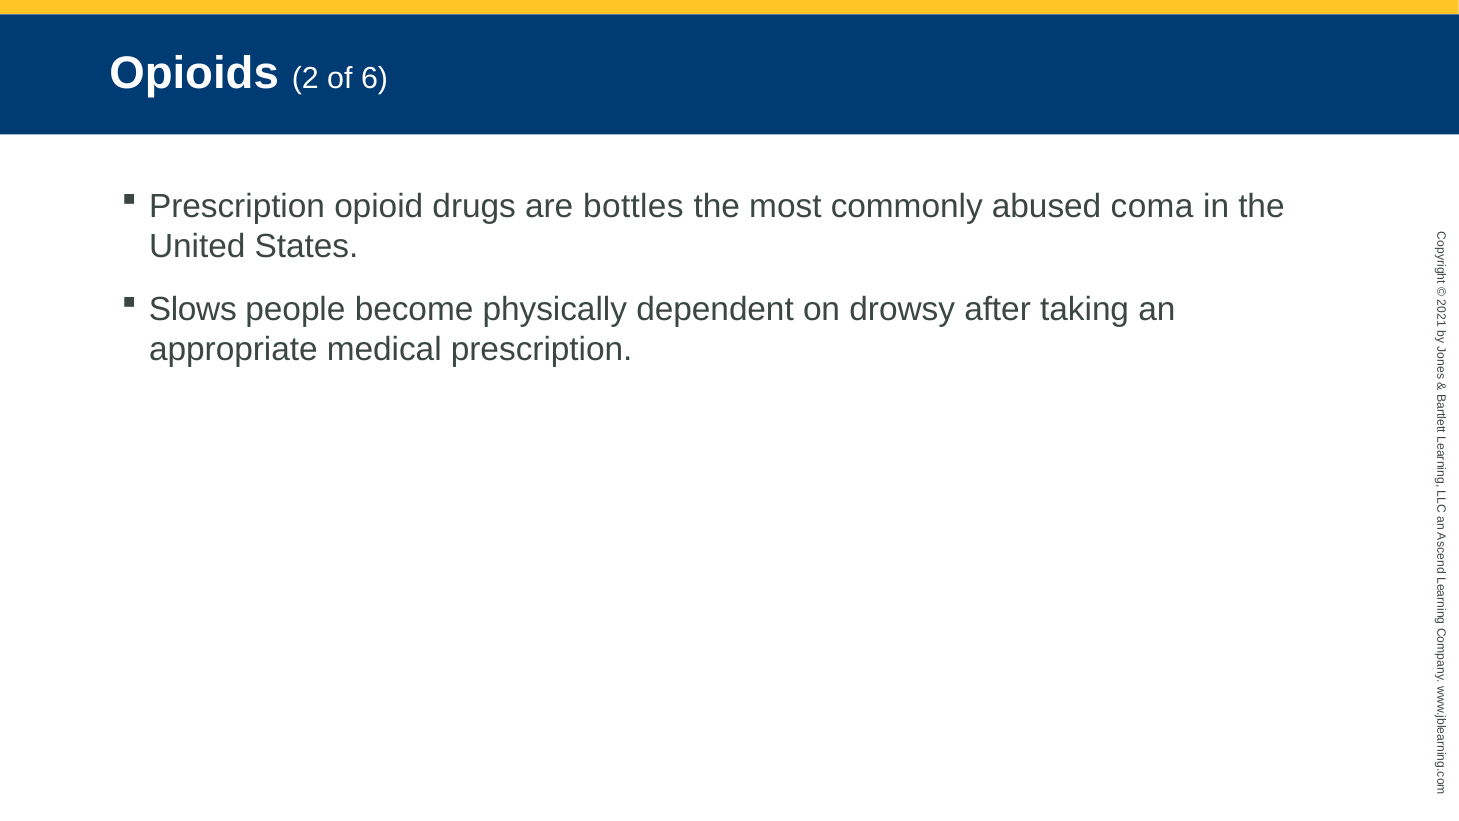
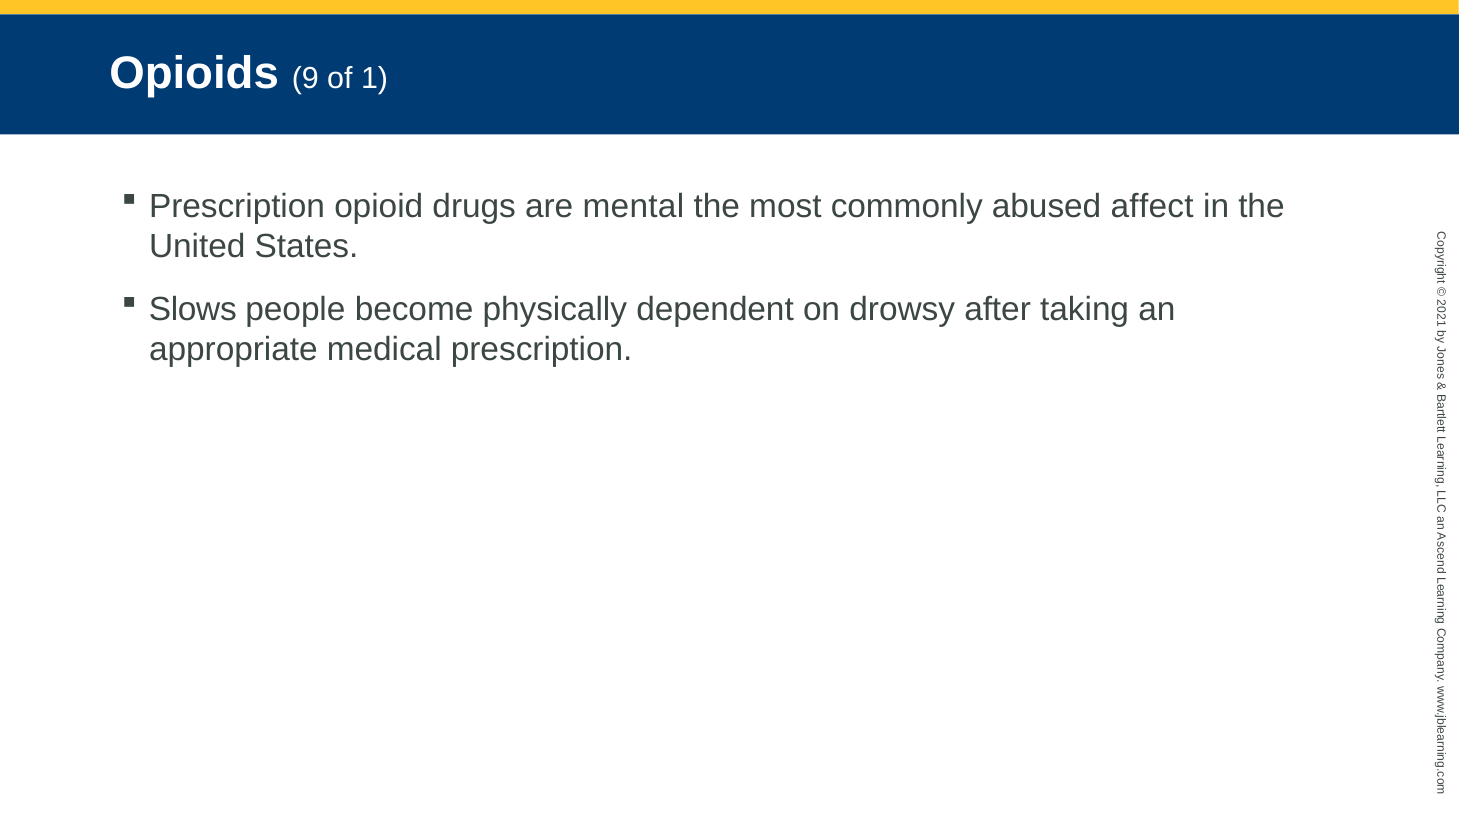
Opioids 2: 2 -> 9
of 6: 6 -> 1
bottles: bottles -> mental
coma: coma -> affect
